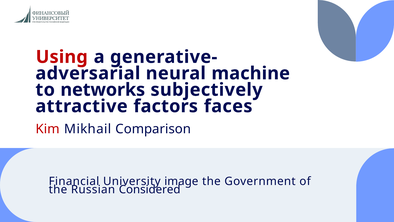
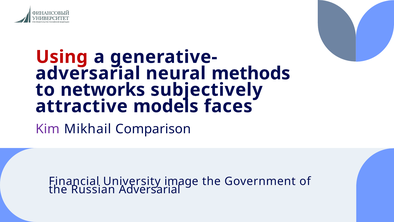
machine: machine -> methods
factors: factors -> models
Kim colour: red -> purple
Russian Considered: Considered -> Adversarial
